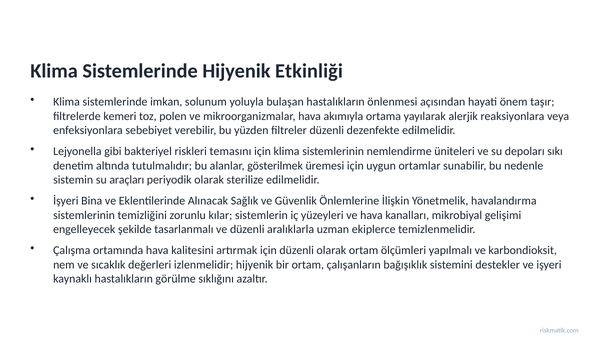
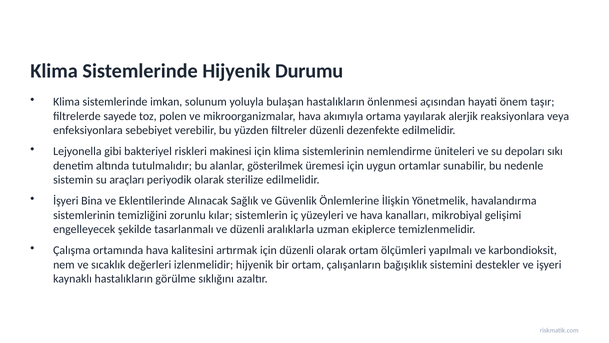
Etkinliği: Etkinliği -> Durumu
kemeri: kemeri -> sayede
temasını: temasını -> makinesi
